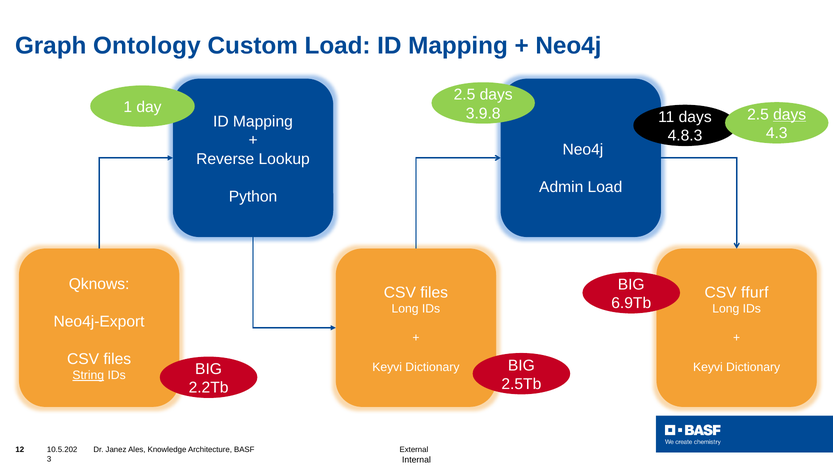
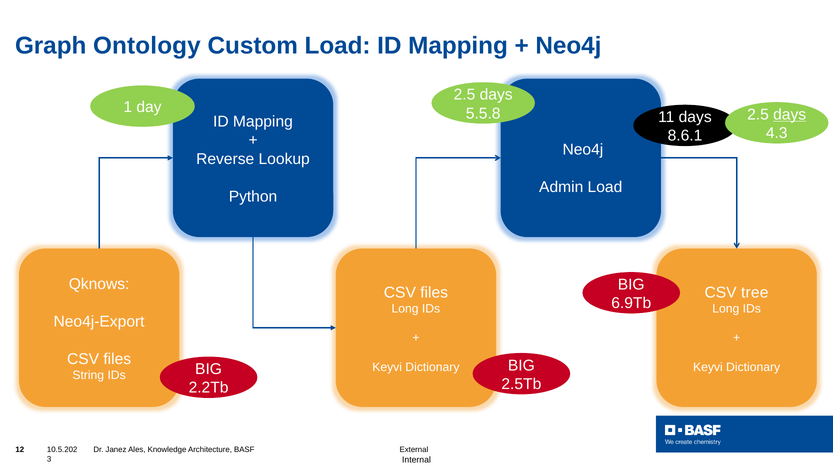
3.9.8: 3.9.8 -> 5.5.8
4.8.3: 4.8.3 -> 8.6.1
ffurf: ffurf -> tree
String underline: present -> none
